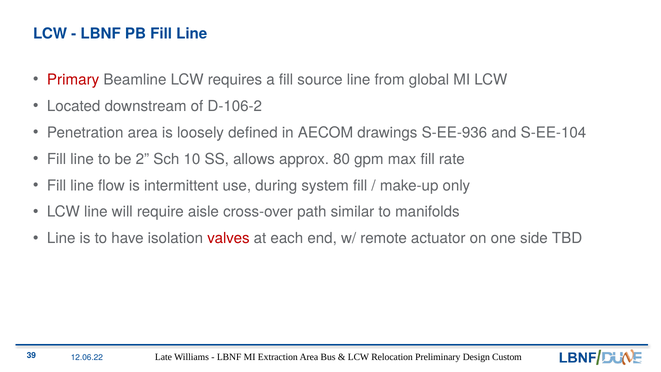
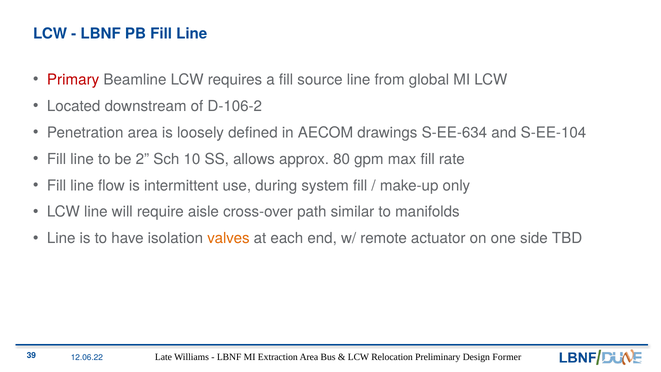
S-EE-936: S-EE-936 -> S-EE-634
valves colour: red -> orange
Custom: Custom -> Former
